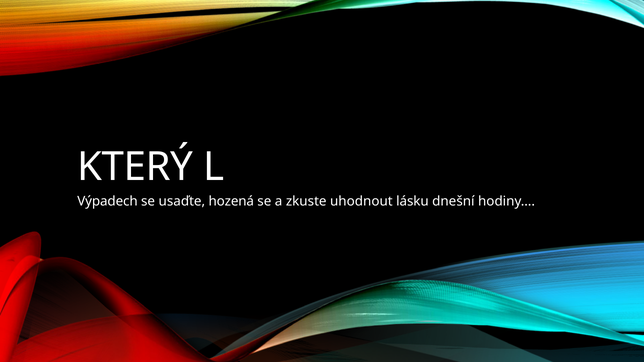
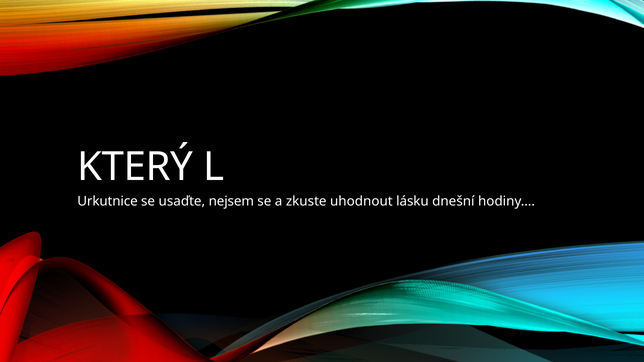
Výpadech: Výpadech -> Urkutnice
hozená: hozená -> nejsem
